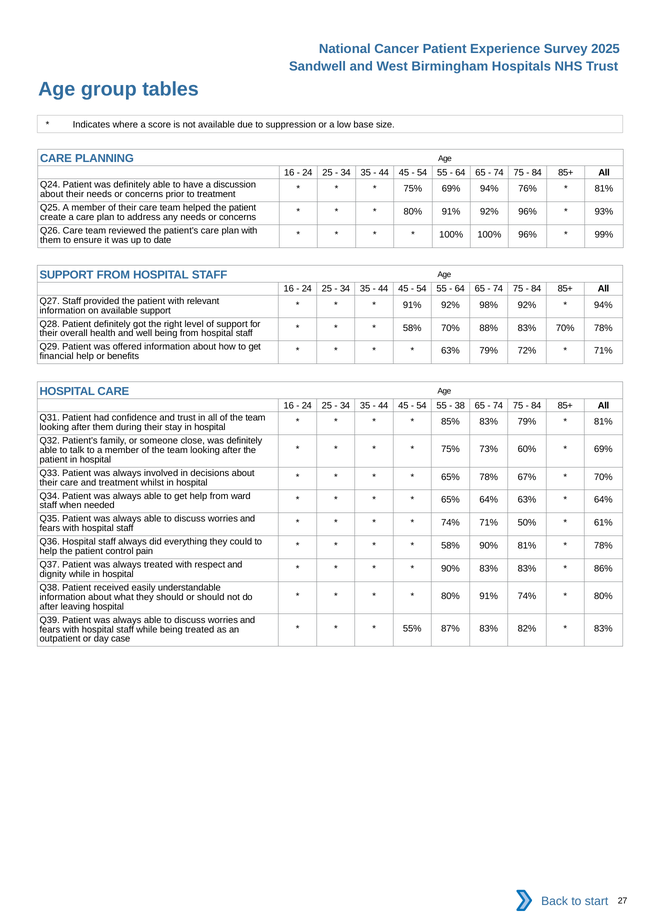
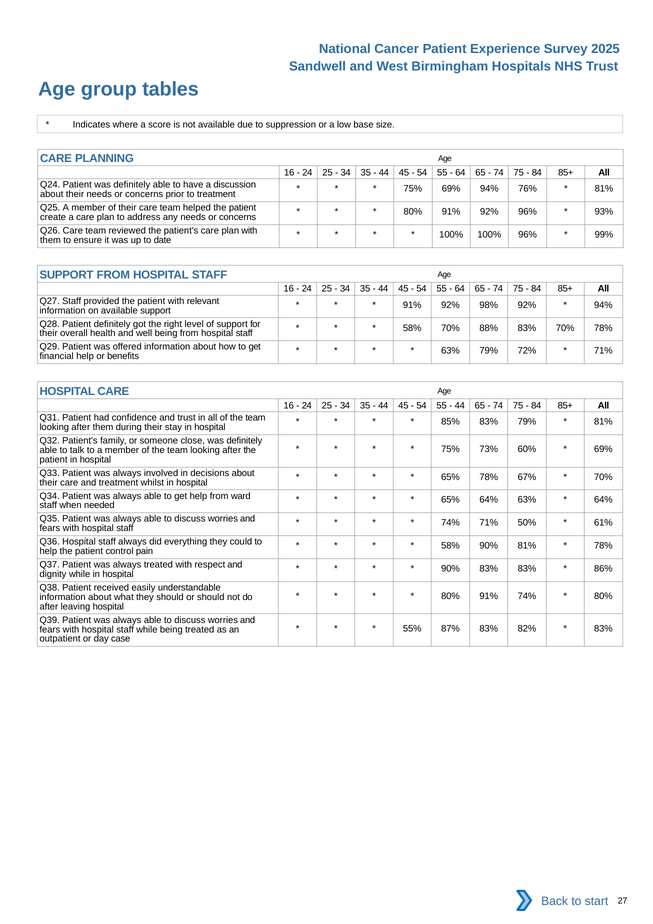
38 at (460, 406): 38 -> 44
